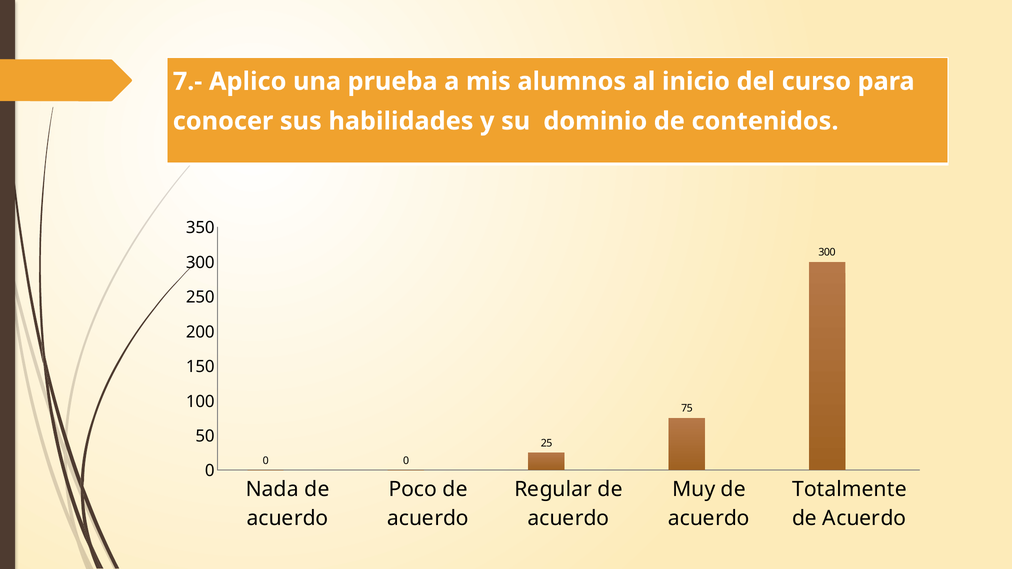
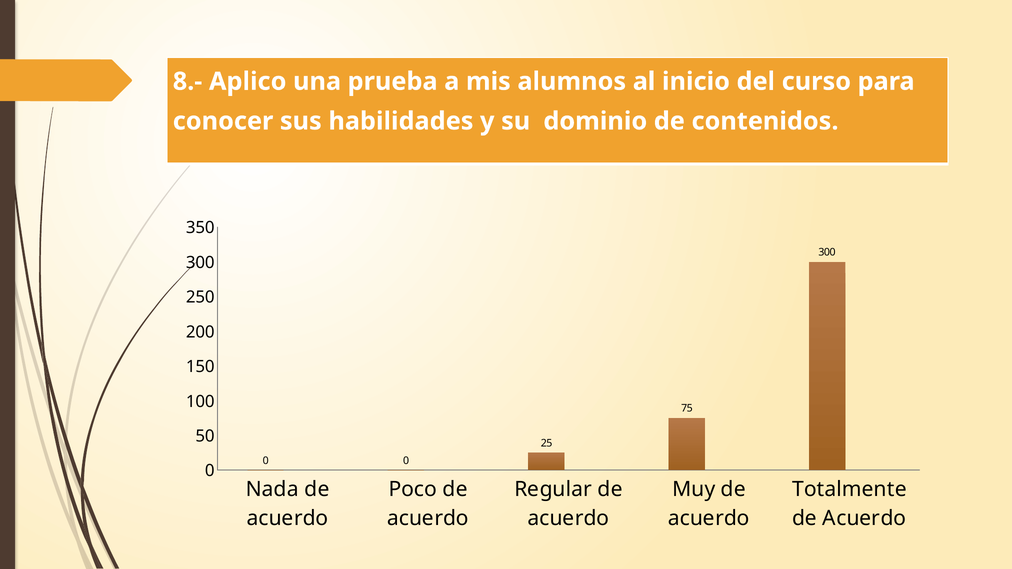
7.-: 7.- -> 8.-
